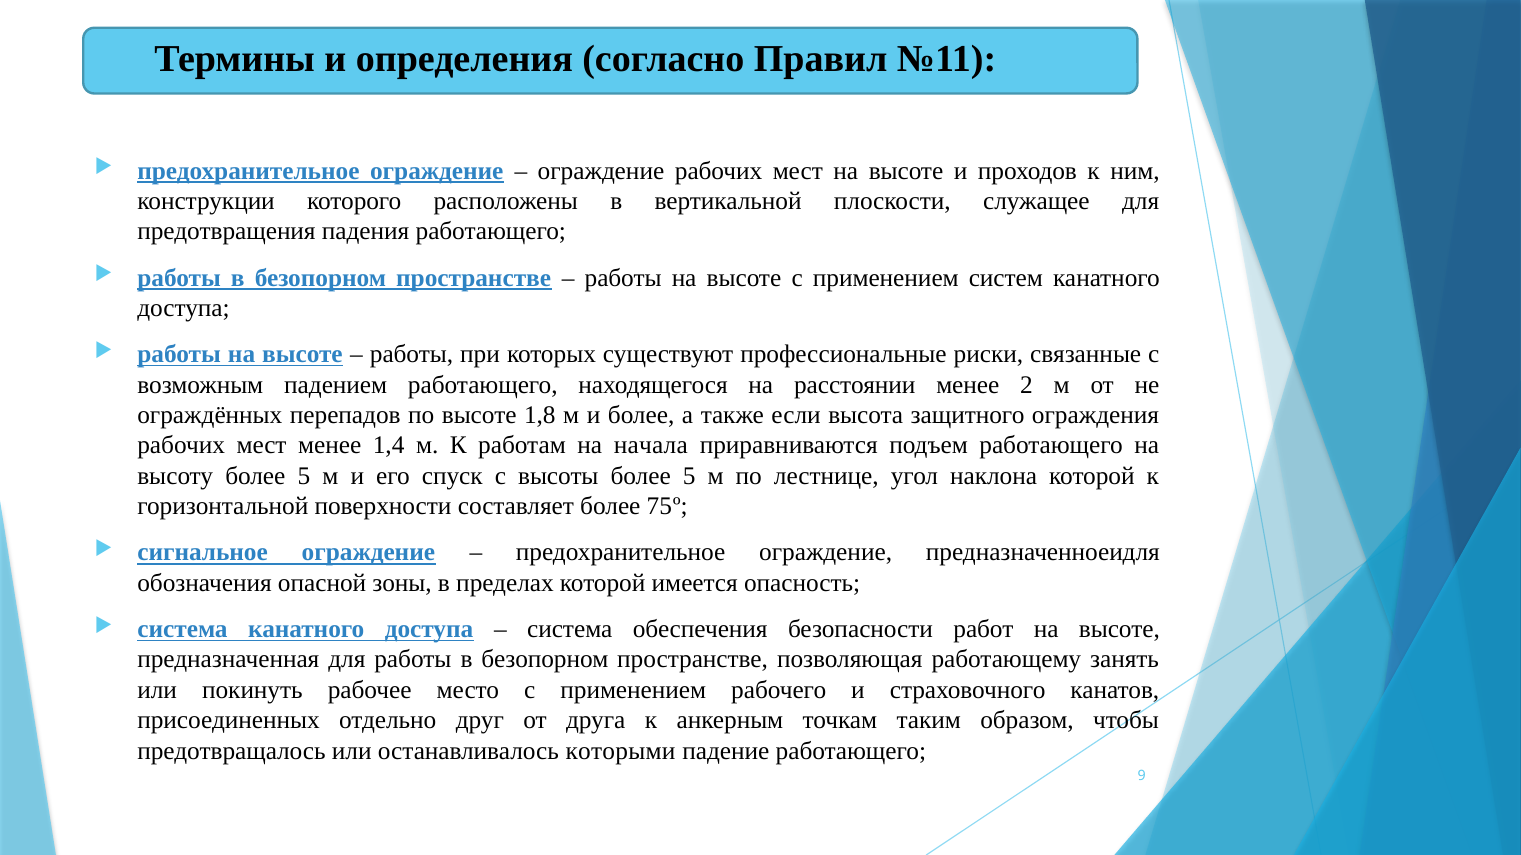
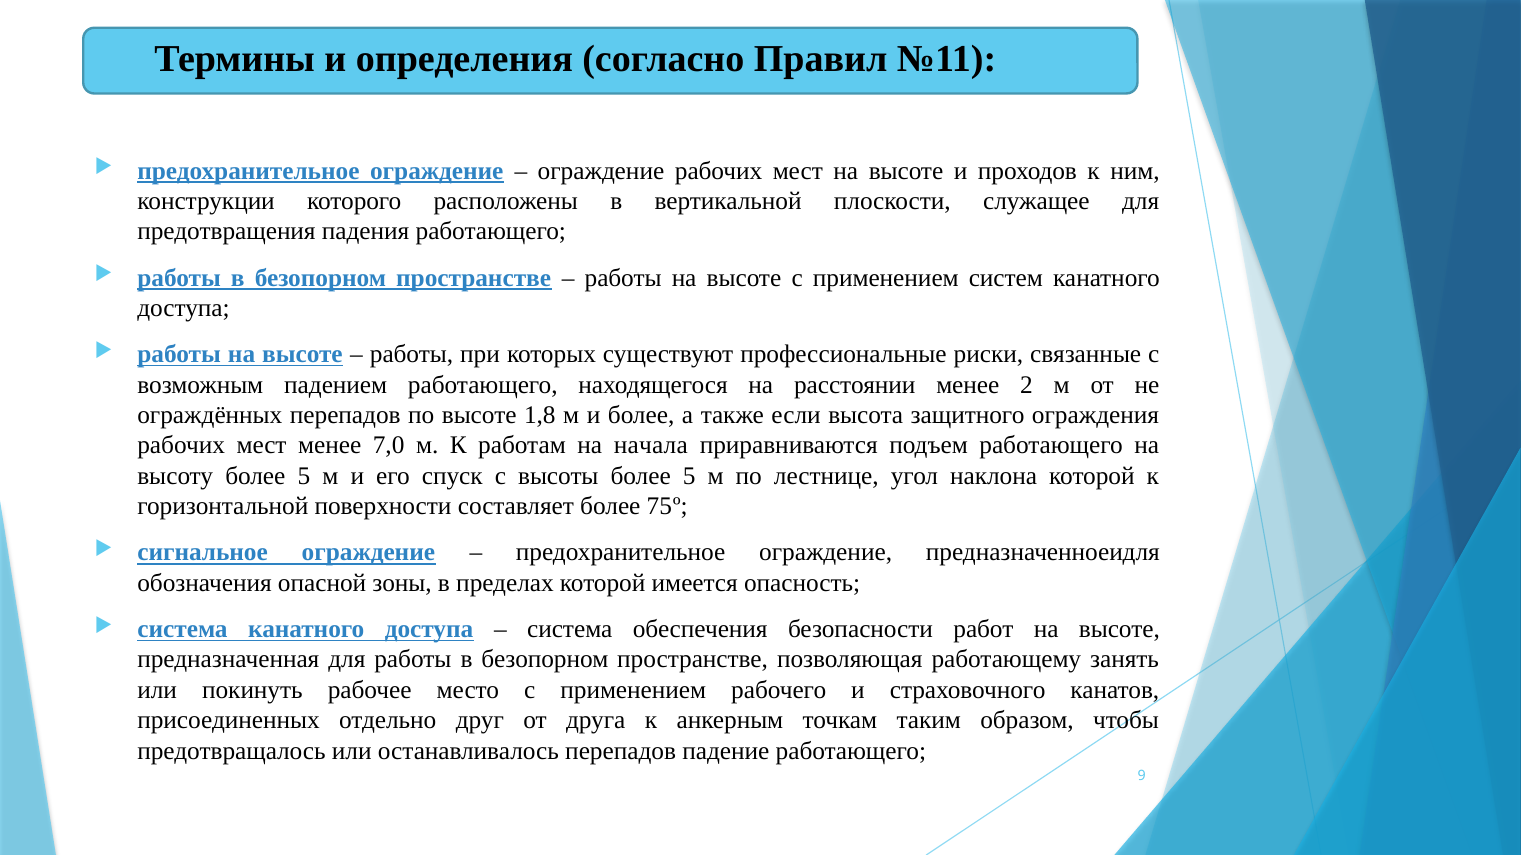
1,4: 1,4 -> 7,0
останавливалось которыми: которыми -> перепадов
